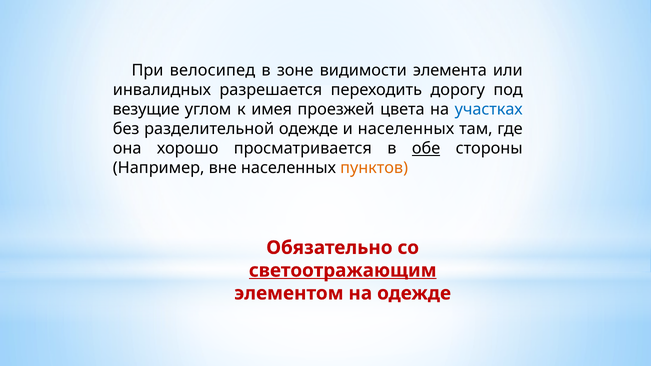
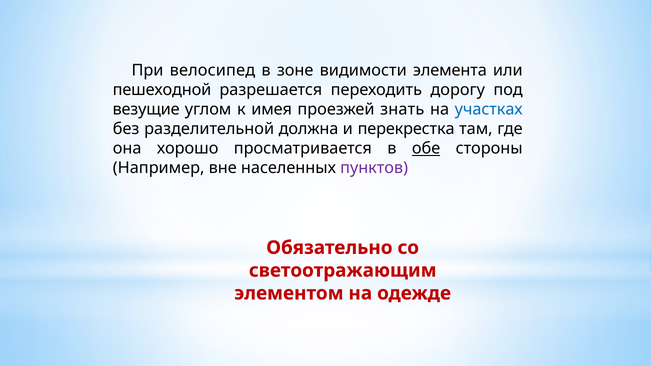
инвалидных: инвалидных -> пешеходной
цвета: цвета -> знать
разделительной одежде: одежде -> должна
и населенных: населенных -> перекрестка
пунктов colour: orange -> purple
светоотражающим underline: present -> none
